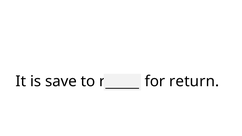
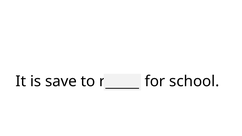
return: return -> school
